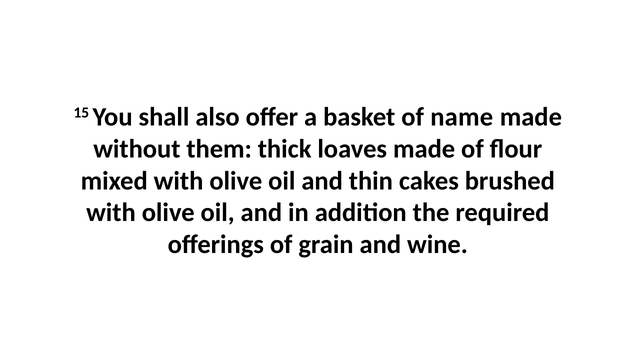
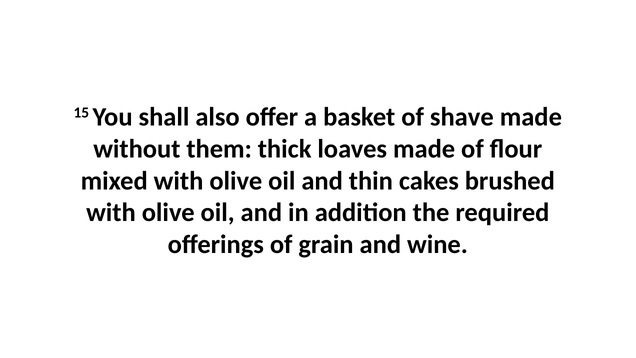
name: name -> shave
